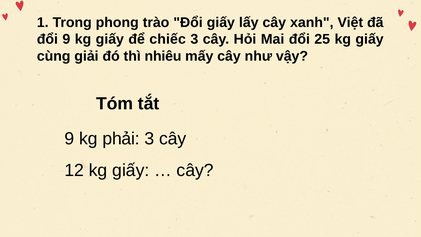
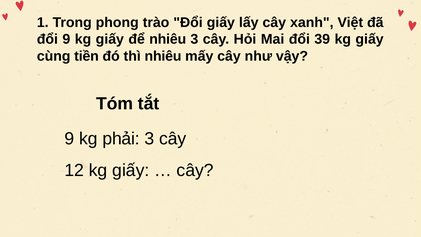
để chiếc: chiếc -> nhiêu
25: 25 -> 39
giải: giải -> tiền
